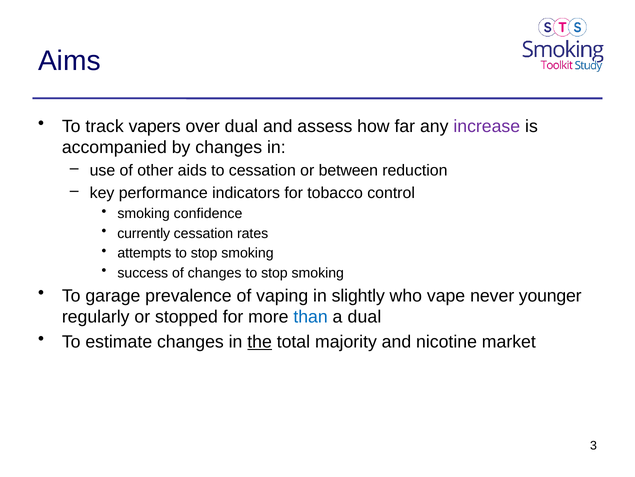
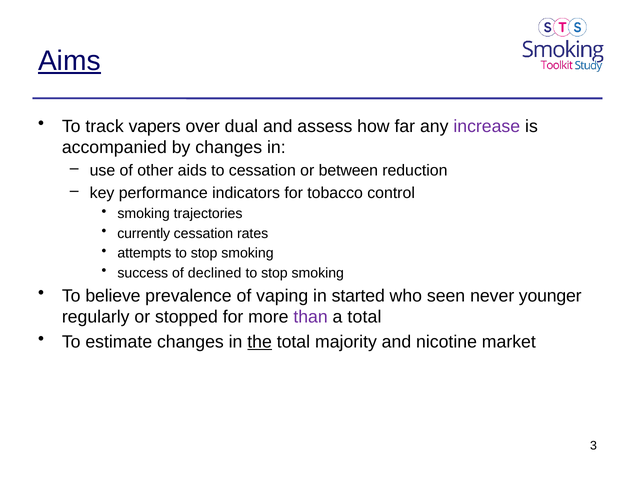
Aims underline: none -> present
confidence: confidence -> trajectories
of changes: changes -> declined
garage: garage -> believe
slightly: slightly -> started
vape: vape -> seen
than colour: blue -> purple
a dual: dual -> total
